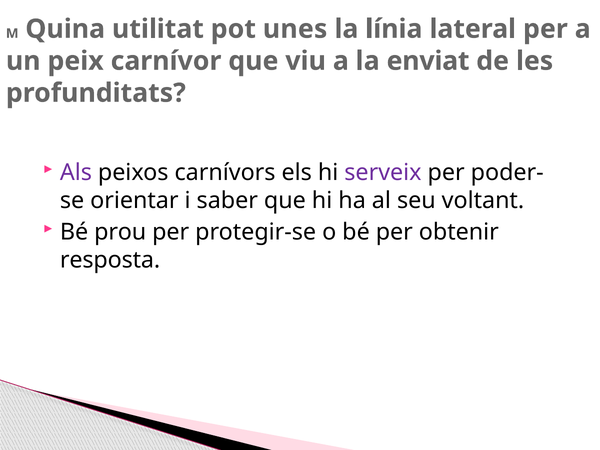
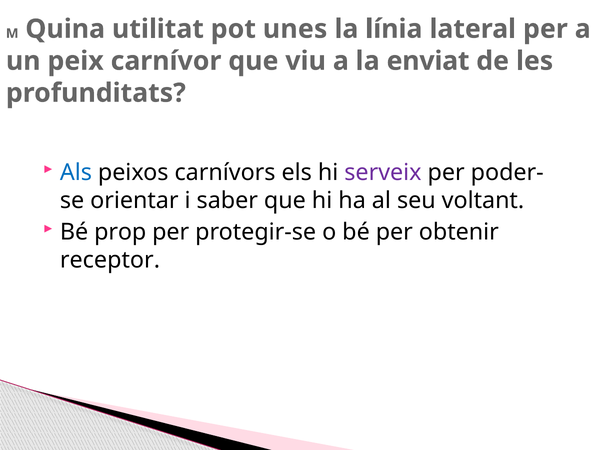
Als colour: purple -> blue
prou: prou -> prop
resposta: resposta -> receptor
